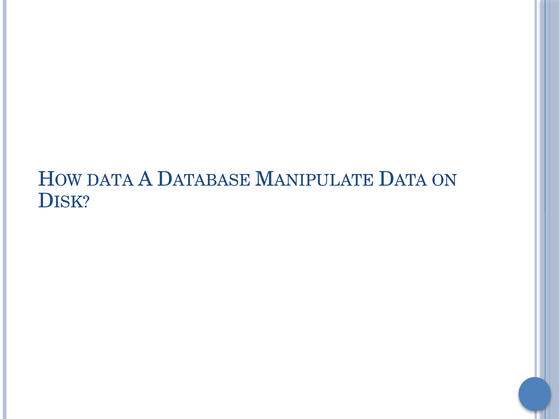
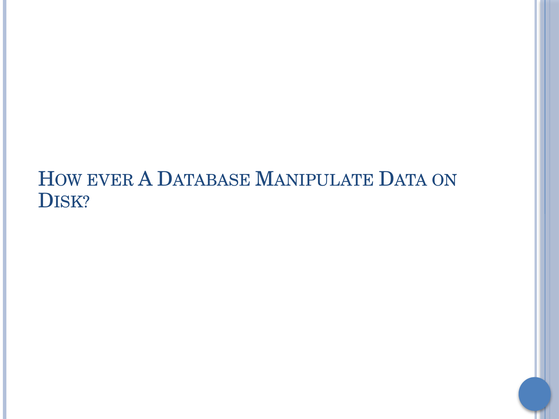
DATA: DATA -> EVER
